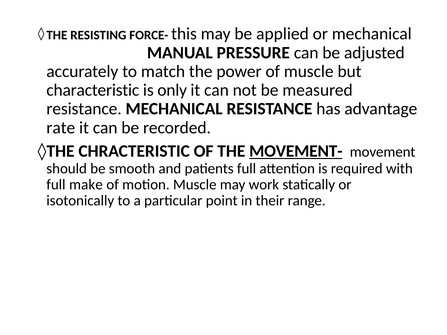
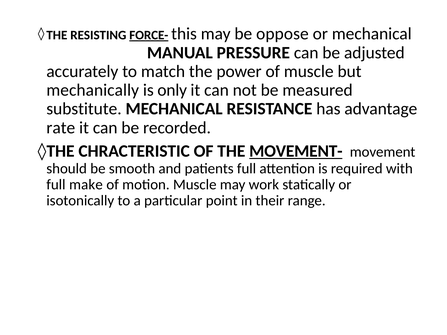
FORCE- underline: none -> present
applied: applied -> oppose
characteristic: characteristic -> mechanically
resistance at (84, 109): resistance -> substitute
